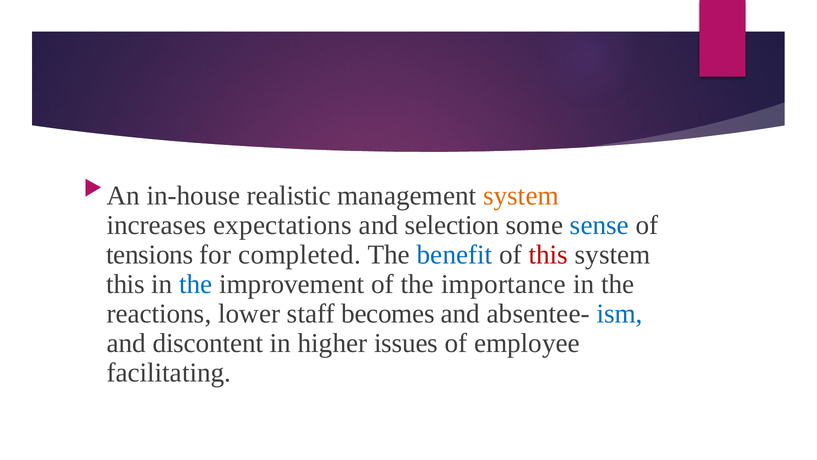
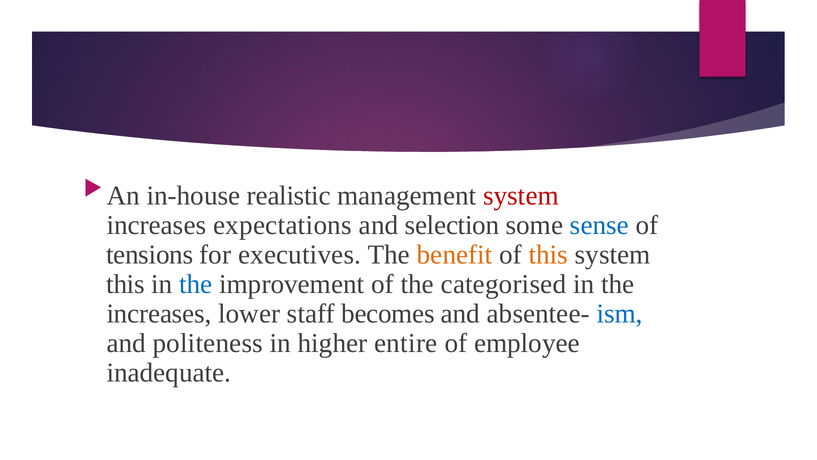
system at (521, 196) colour: orange -> red
completed: completed -> executives
benefit colour: blue -> orange
this at (548, 255) colour: red -> orange
importance: importance -> categorised
reactions at (159, 313): reactions -> increases
discontent: discontent -> politeness
issues: issues -> entire
facilitating: facilitating -> inadequate
